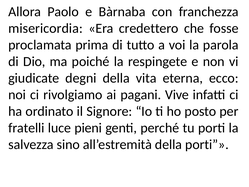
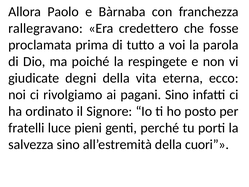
misericordia: misericordia -> rallegravano
pagani Vive: Vive -> Sino
della porti: porti -> cuori
